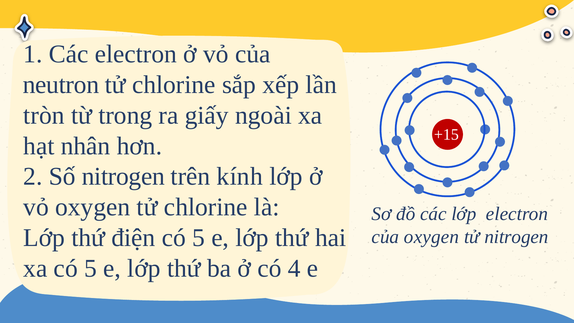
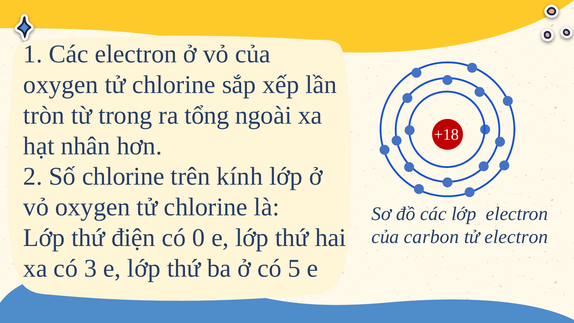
neutron at (61, 85): neutron -> oxygen
giấy: giấy -> tổng
+15: +15 -> +18
Số nitrogen: nitrogen -> chlorine
5 at (199, 238): 5 -> 0
của oxygen: oxygen -> carbon
tử nitrogen: nitrogen -> electron
xa có 5: 5 -> 3
4: 4 -> 5
